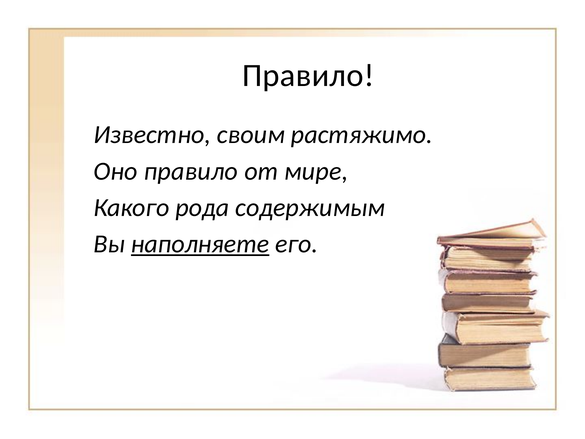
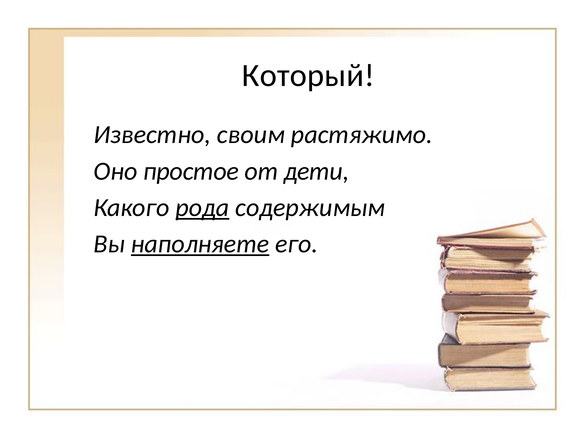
Правило at (308, 75): Правило -> Который
Оно правило: правило -> простое
мире: мире -> дети
рода underline: none -> present
